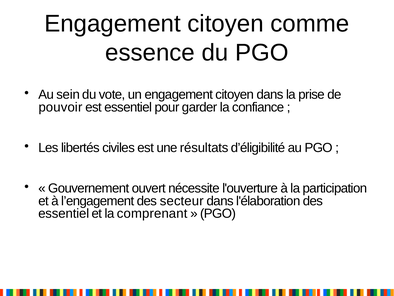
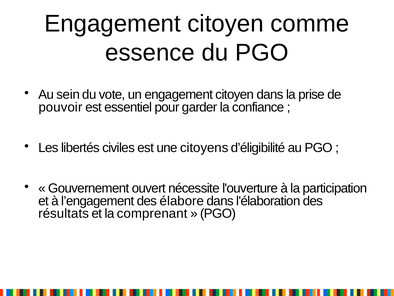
résultats: résultats -> citoyens
secteur: secteur -> élabore
essentiel at (64, 213): essentiel -> résultats
